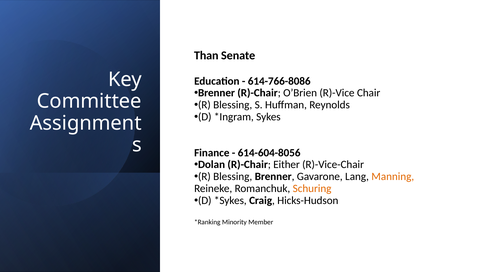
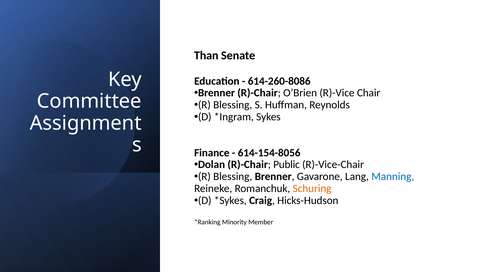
614-766-8086: 614-766-8086 -> 614-260-8086
614-604-8056: 614-604-8056 -> 614-154-8056
Either: Either -> Public
Manning colour: orange -> blue
